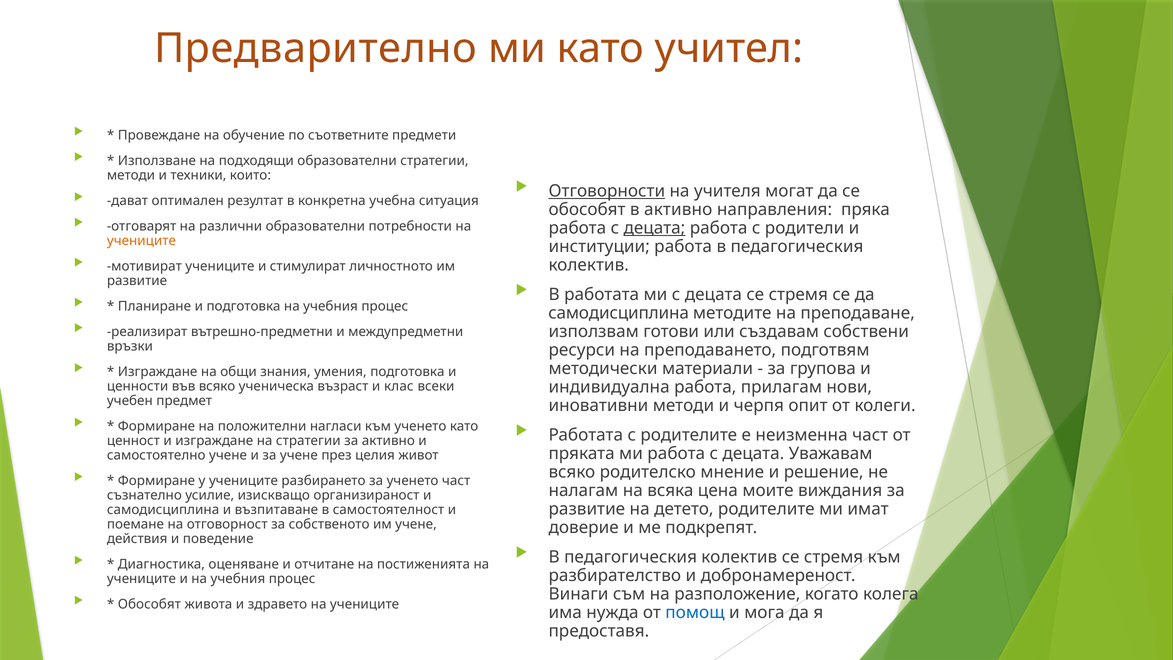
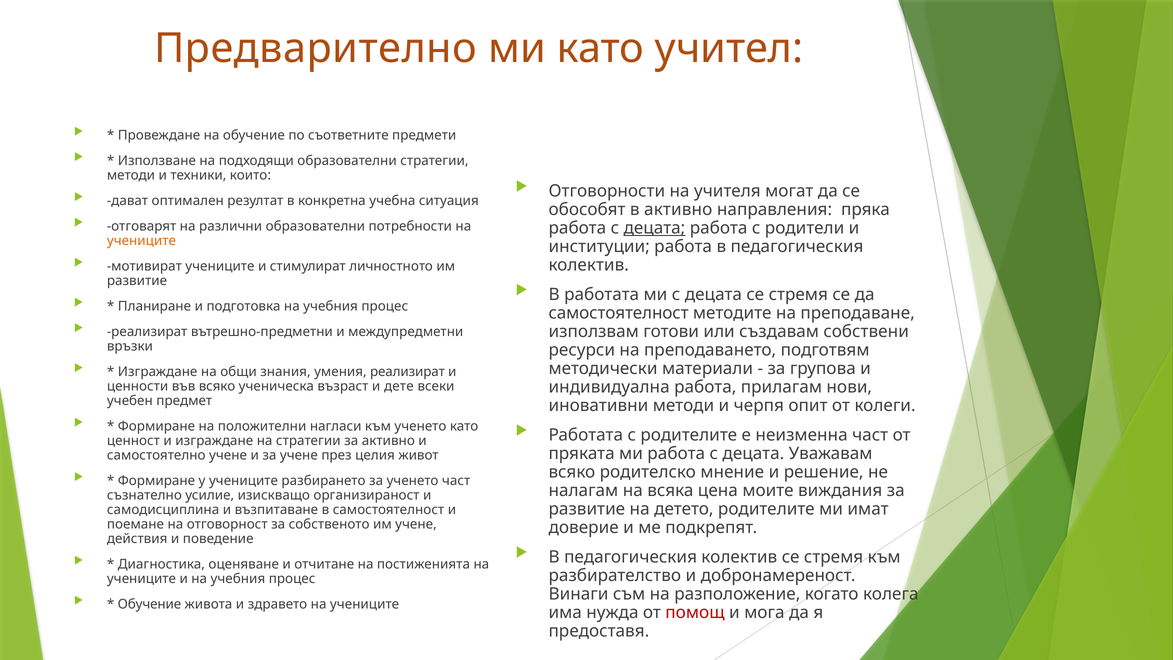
Отговорности underline: present -> none
самодисциплина at (619, 313): самодисциплина -> самостоятелност
умения подготовка: подготовка -> реализират
клас: клас -> дете
Обособят at (149, 604): Обособят -> Обучение
помощ colour: blue -> red
